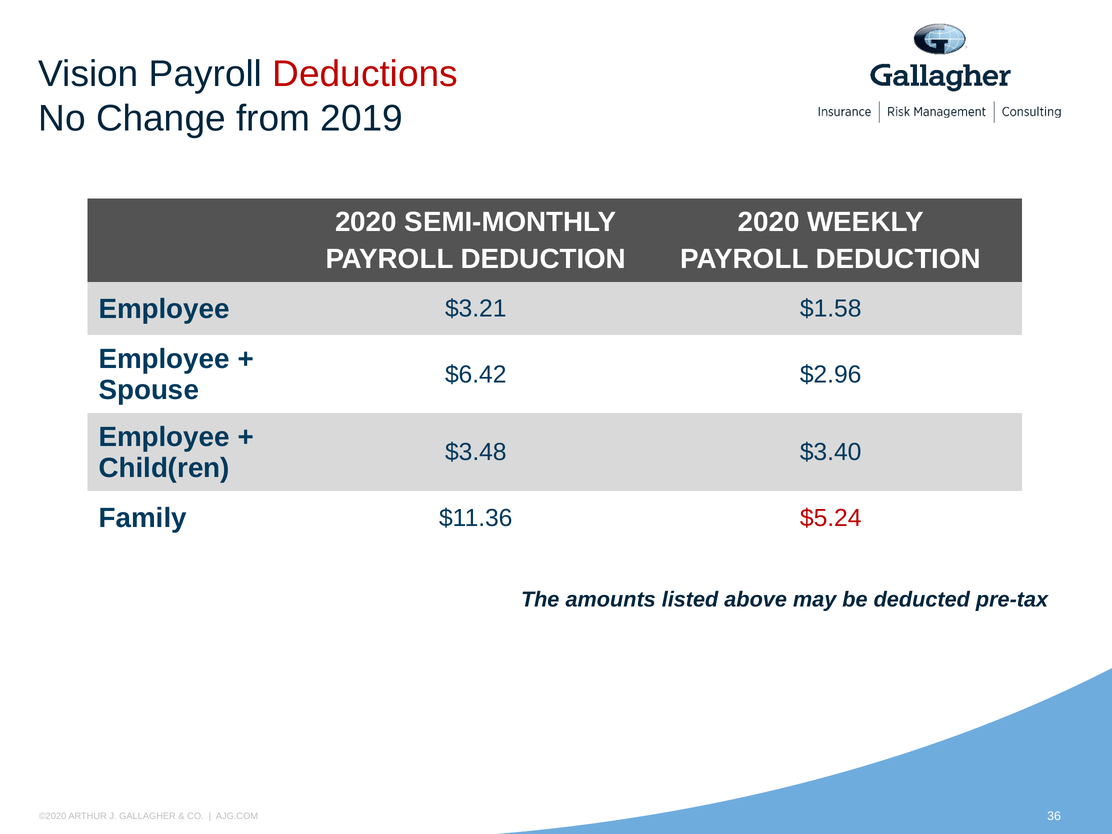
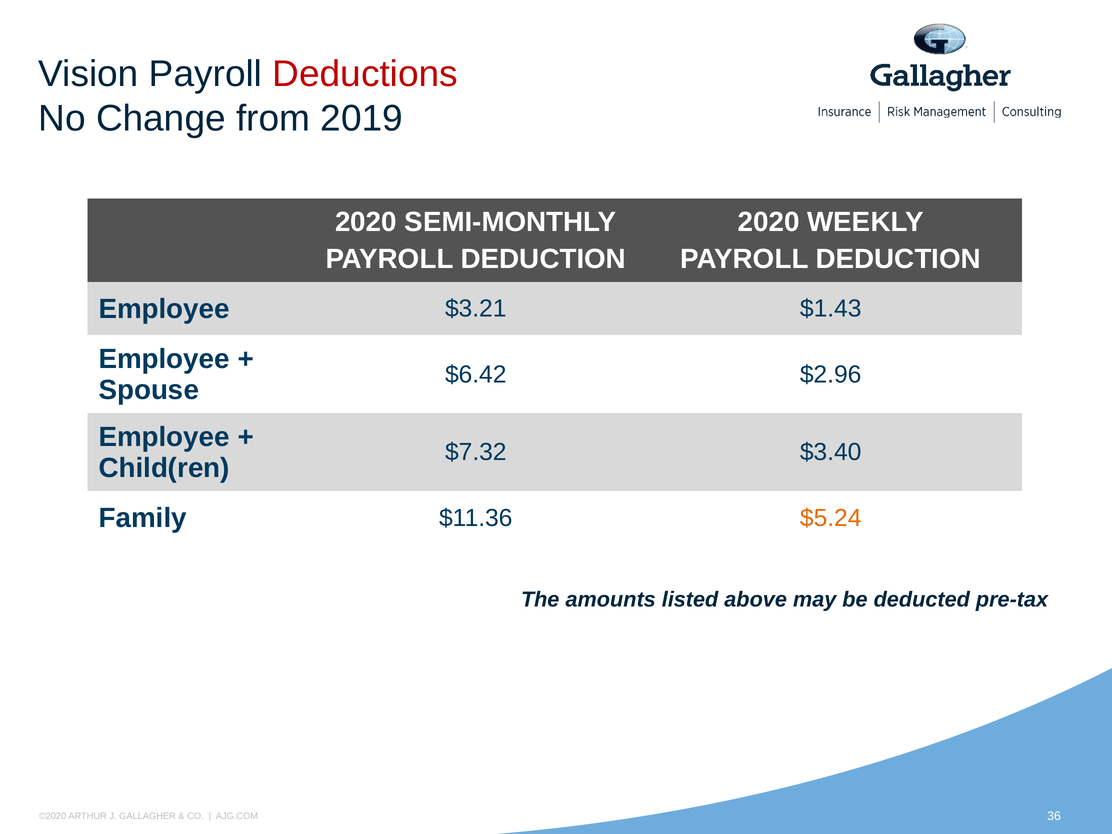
$1.58: $1.58 -> $1.43
$3.48: $3.48 -> $7.32
$5.24 colour: red -> orange
